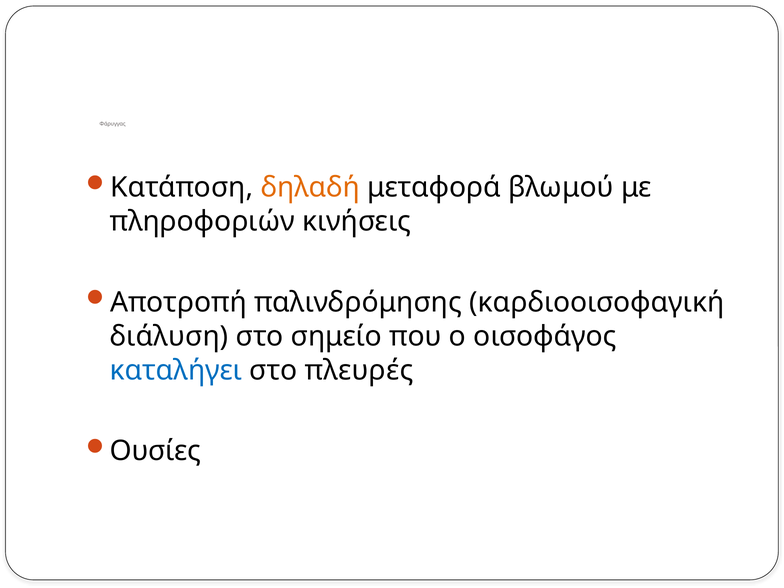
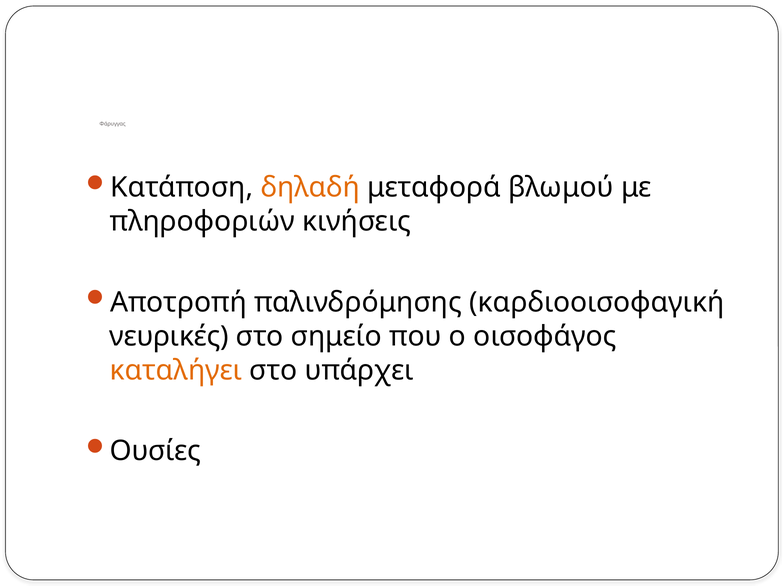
διάλυση: διάλυση -> νευρικές
καταλήγει colour: blue -> orange
πλευρές: πλευρές -> υπάρχει
